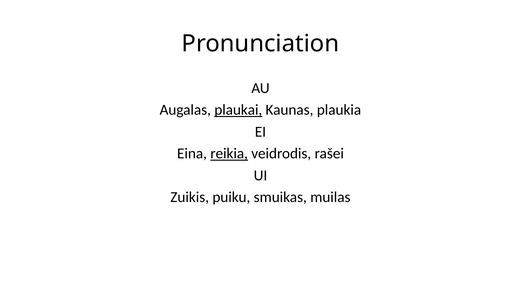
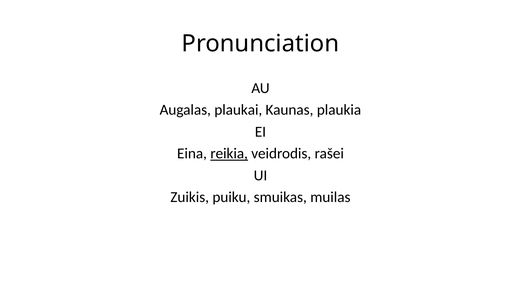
plaukai underline: present -> none
